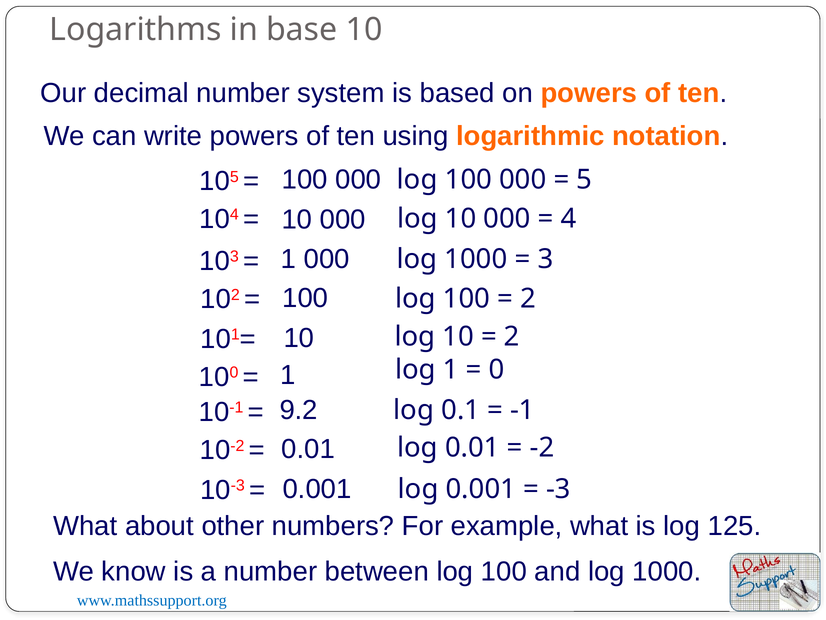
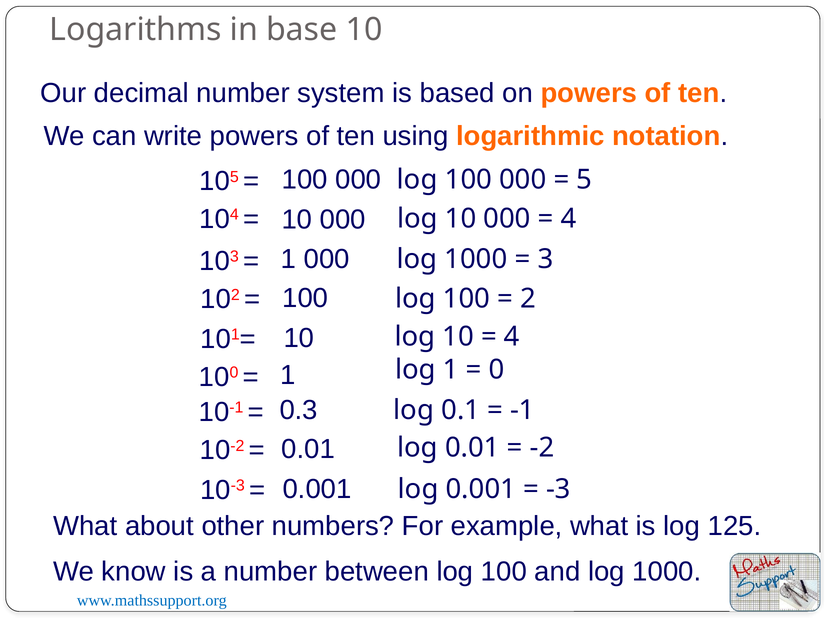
2 at (512, 336): 2 -> 4
9.2: 9.2 -> 0.3
